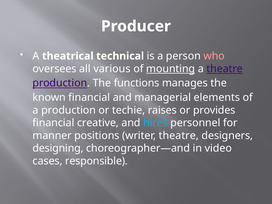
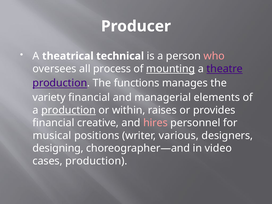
various: various -> process
known: known -> variety
production at (69, 110) underline: none -> present
techie: techie -> within
hires colour: light blue -> pink
manner: manner -> musical
writer theatre: theatre -> various
cases responsible: responsible -> production
